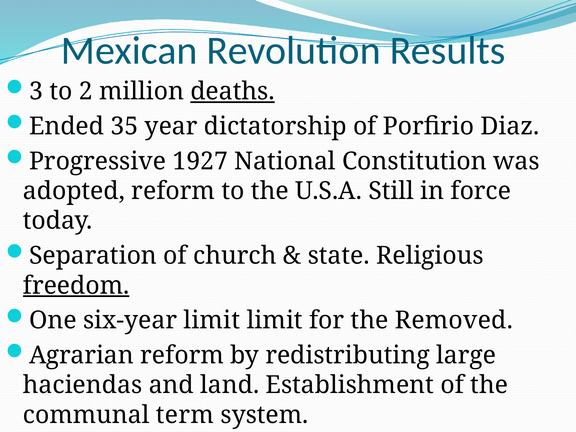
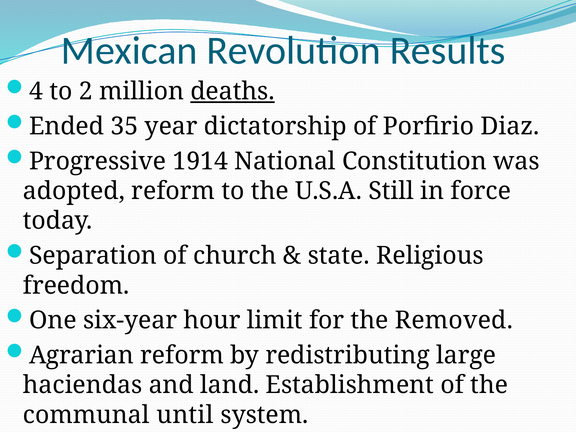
3: 3 -> 4
1927: 1927 -> 1914
freedom underline: present -> none
six-year limit: limit -> hour
term: term -> until
